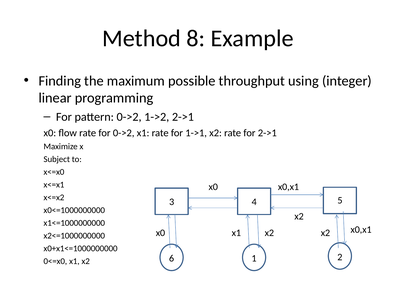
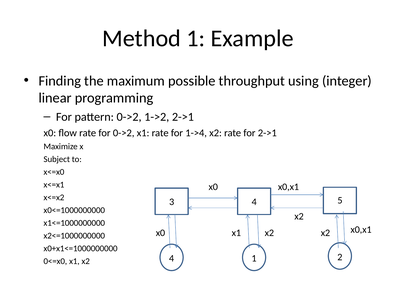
Method 8: 8 -> 1
1->1: 1->1 -> 1->4
x2 6: 6 -> 4
